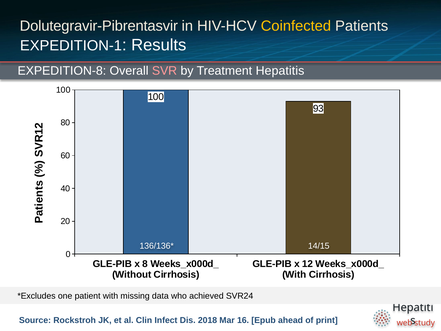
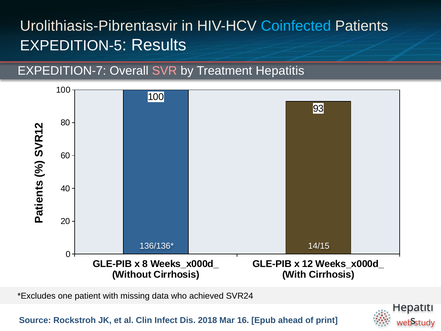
Dolutegravir-Pibrentasvir: Dolutegravir-Pibrentasvir -> Urolithiasis-Pibrentasvir
Coinfected colour: yellow -> light blue
EXPEDITION-1: EXPEDITION-1 -> EXPEDITION-5
EXPEDITION-8: EXPEDITION-8 -> EXPEDITION-7
